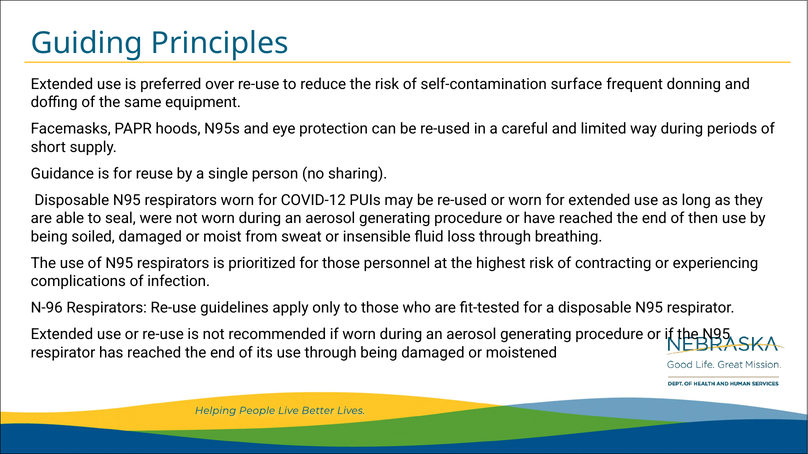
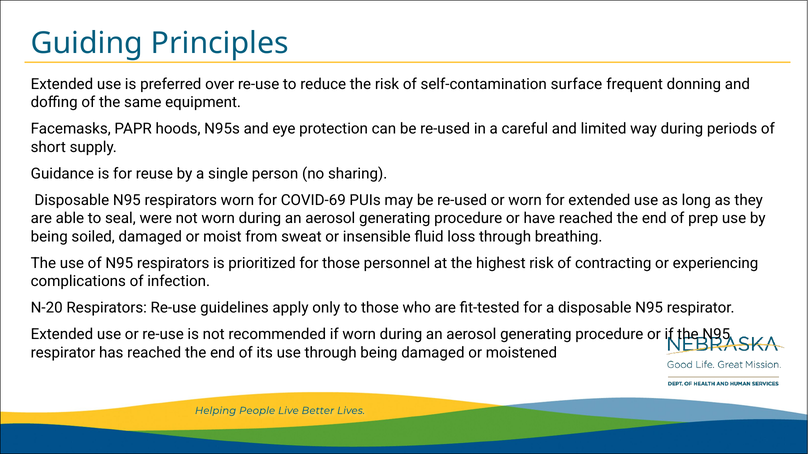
COVID-12: COVID-12 -> COVID-69
then: then -> prep
N-96: N-96 -> N-20
